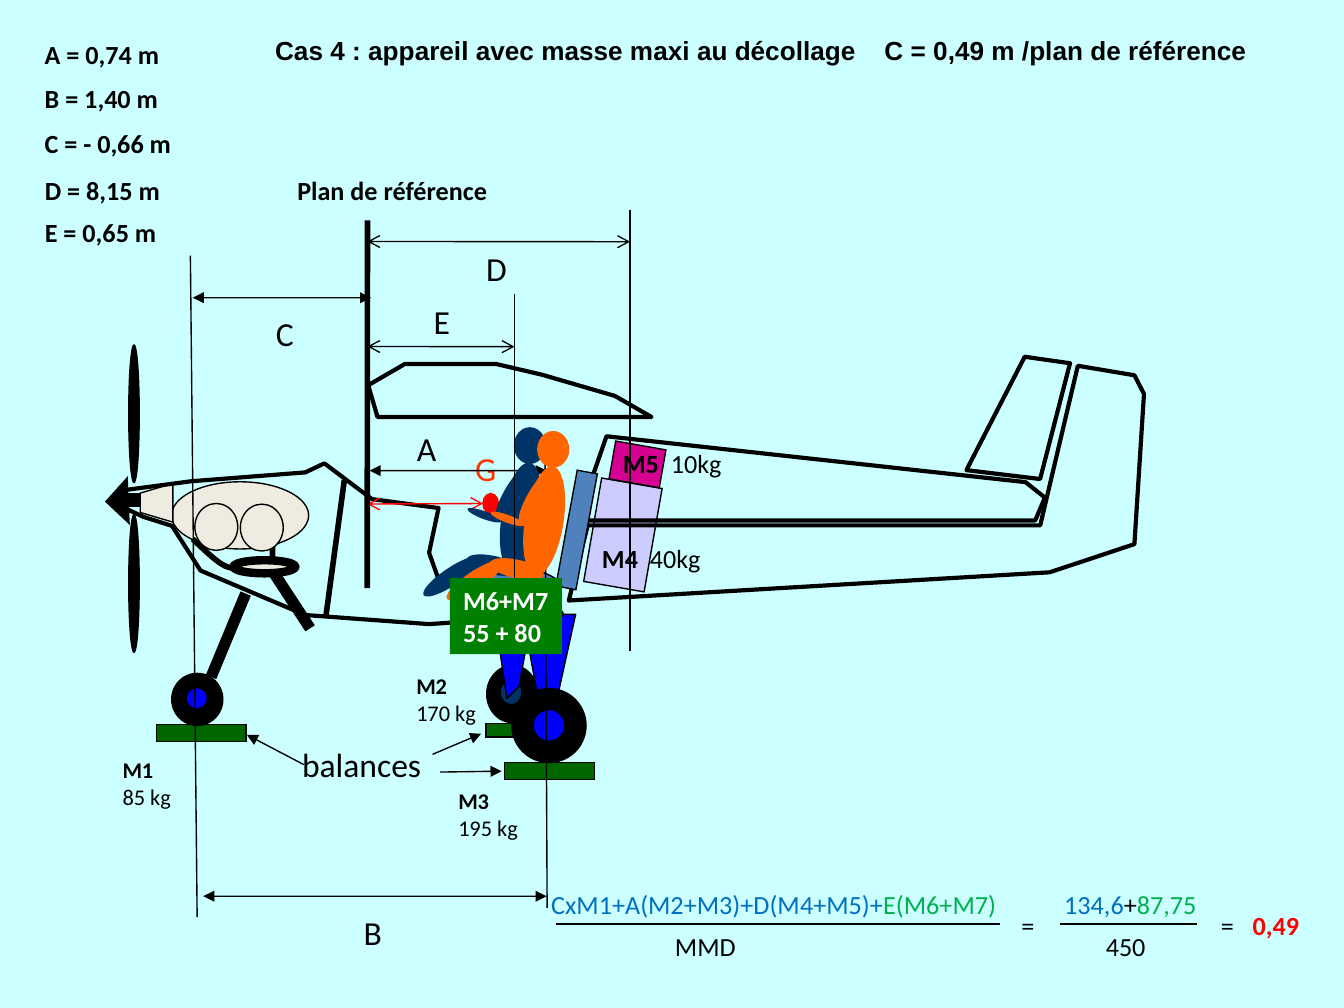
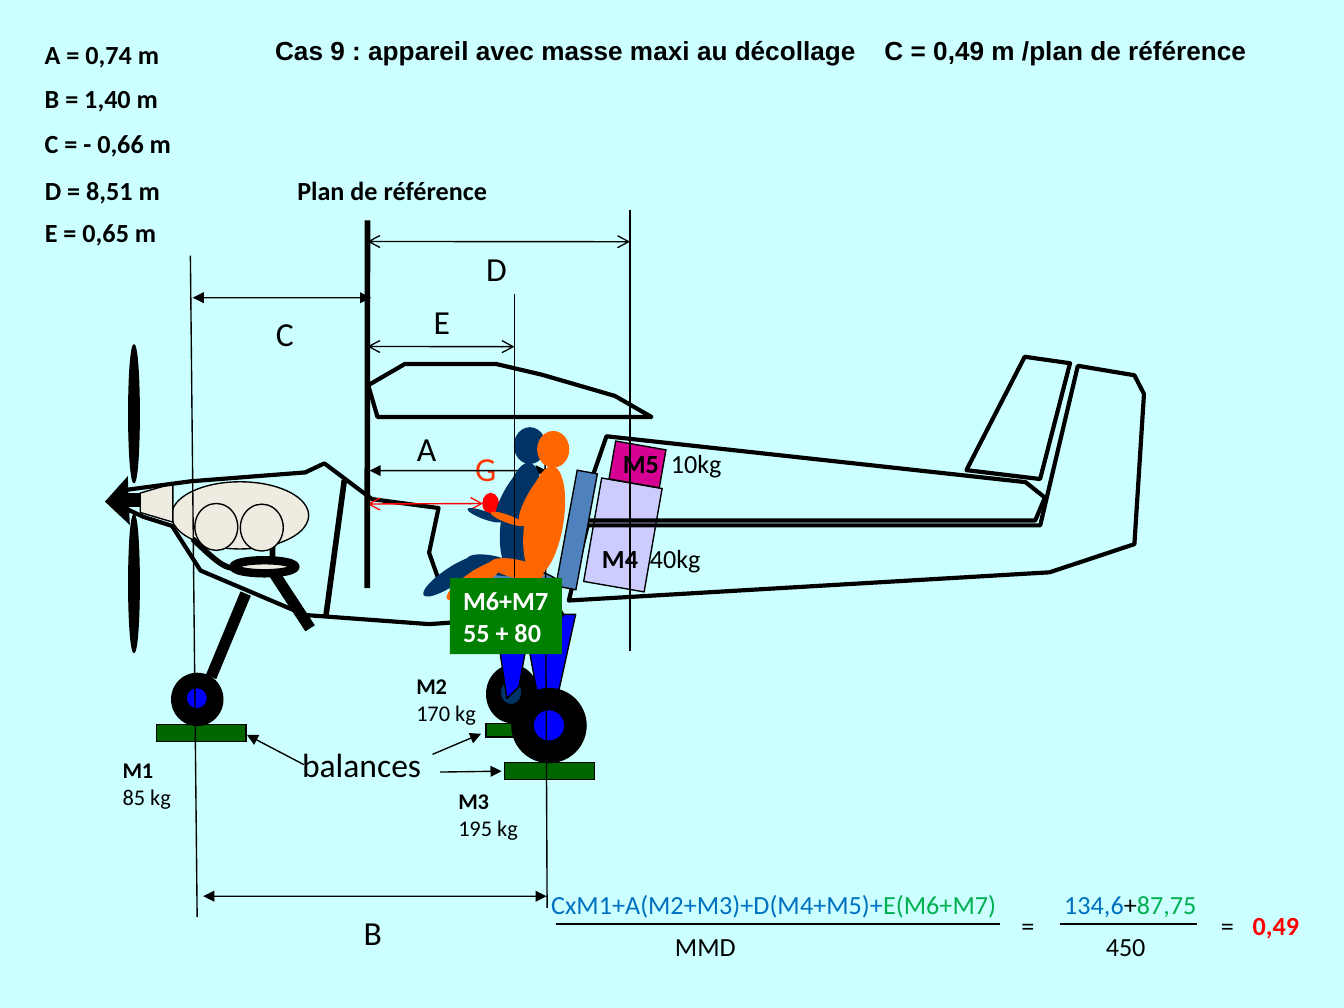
4: 4 -> 9
8,15: 8,15 -> 8,51
